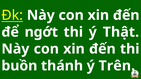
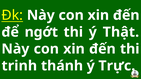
buồn: buồn -> trinh
Trên: Trên -> Trực
